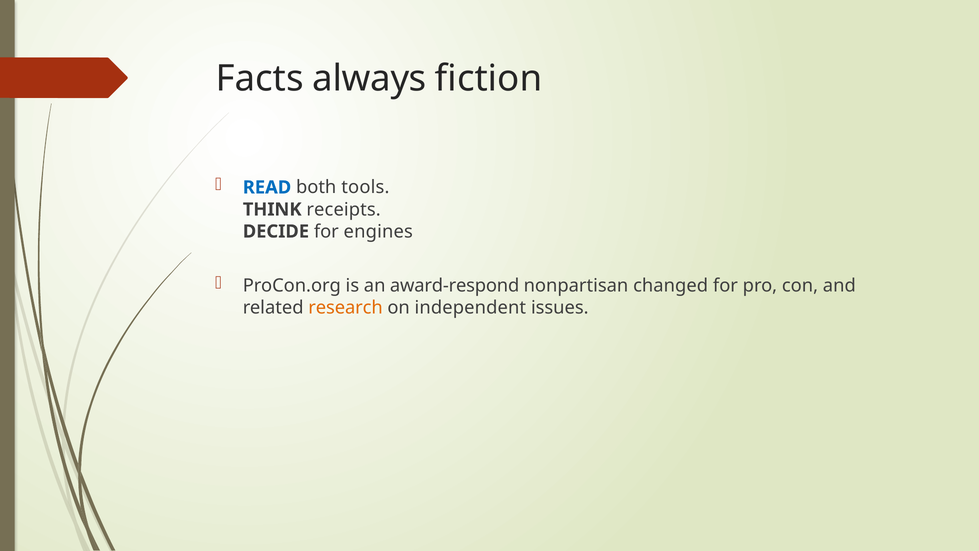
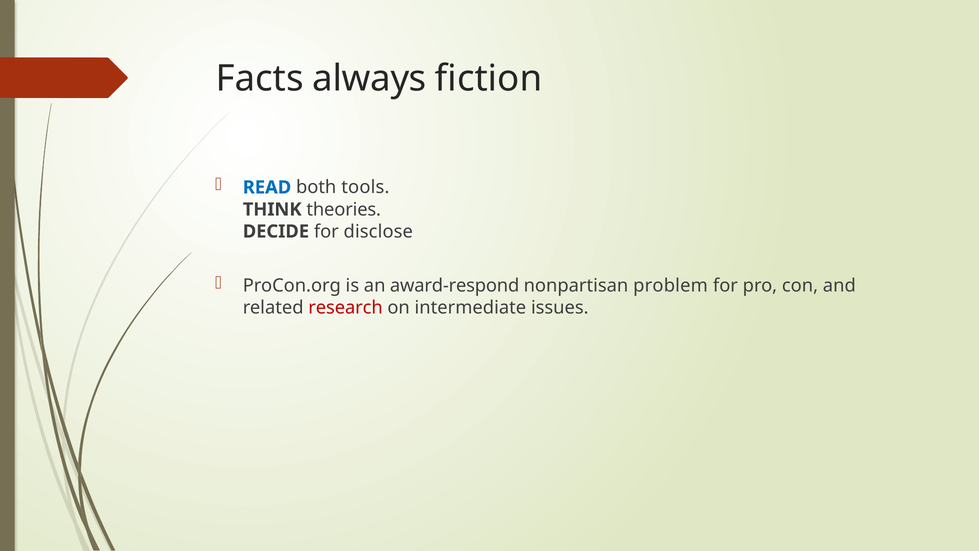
receipts: receipts -> theories
engines: engines -> disclose
changed: changed -> problem
research colour: orange -> red
independent: independent -> intermediate
